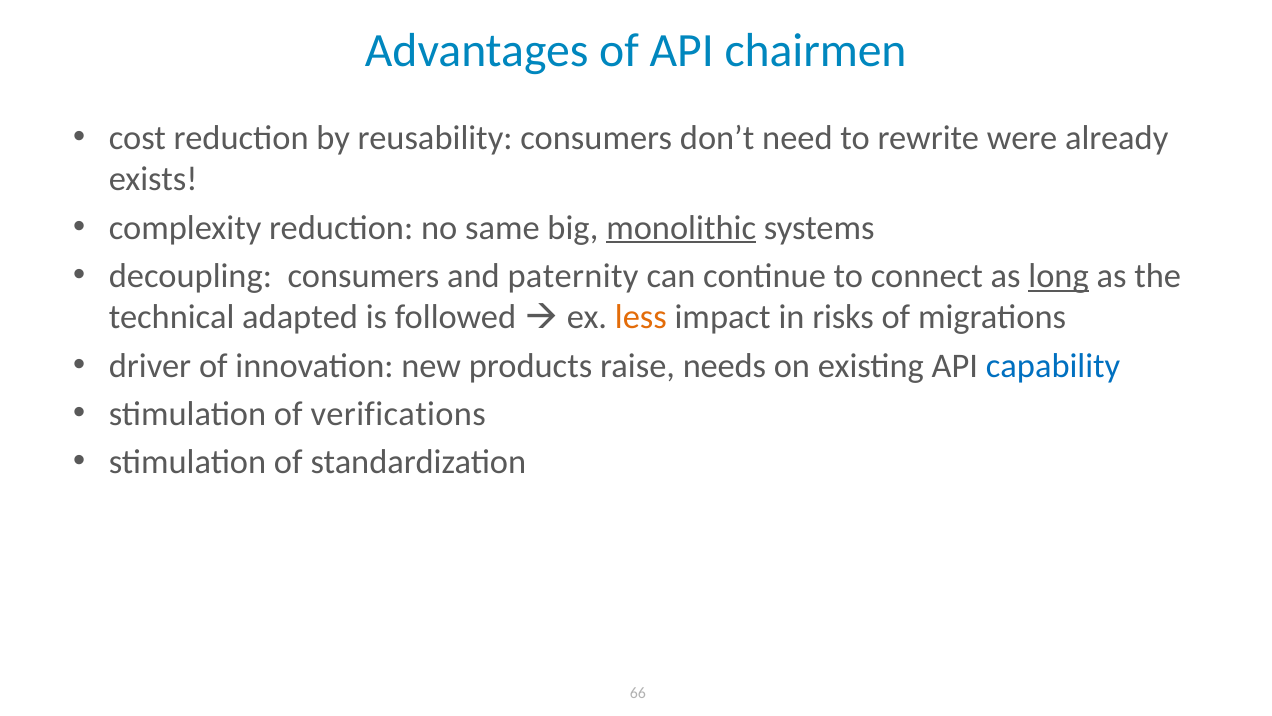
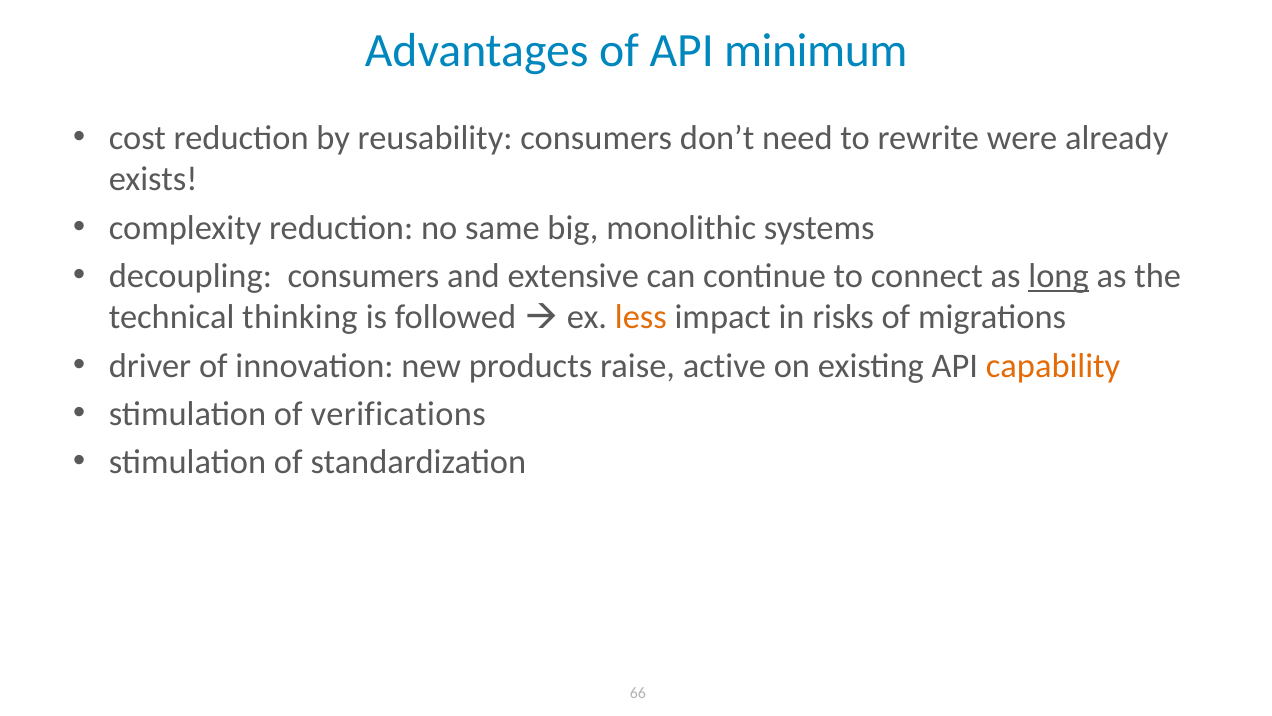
chairmen: chairmen -> minimum
monolithic underline: present -> none
paternity: paternity -> extensive
adapted: adapted -> thinking
needs: needs -> active
capability colour: blue -> orange
